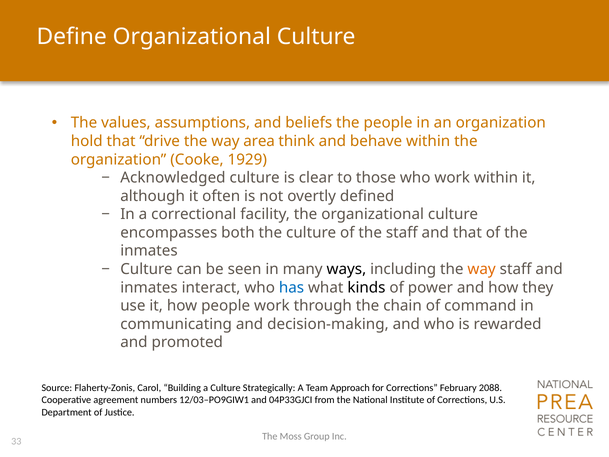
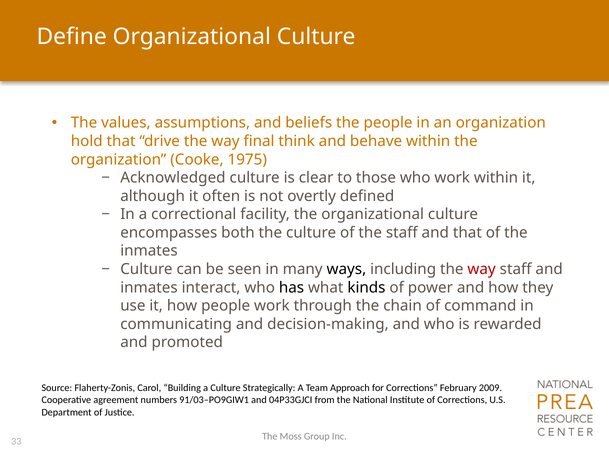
area: area -> final
1929: 1929 -> 1975
way at (482, 269) colour: orange -> red
has colour: blue -> black
2088: 2088 -> 2009
12/03–PO9GIW1: 12/03–PO9GIW1 -> 91/03–PO9GIW1
